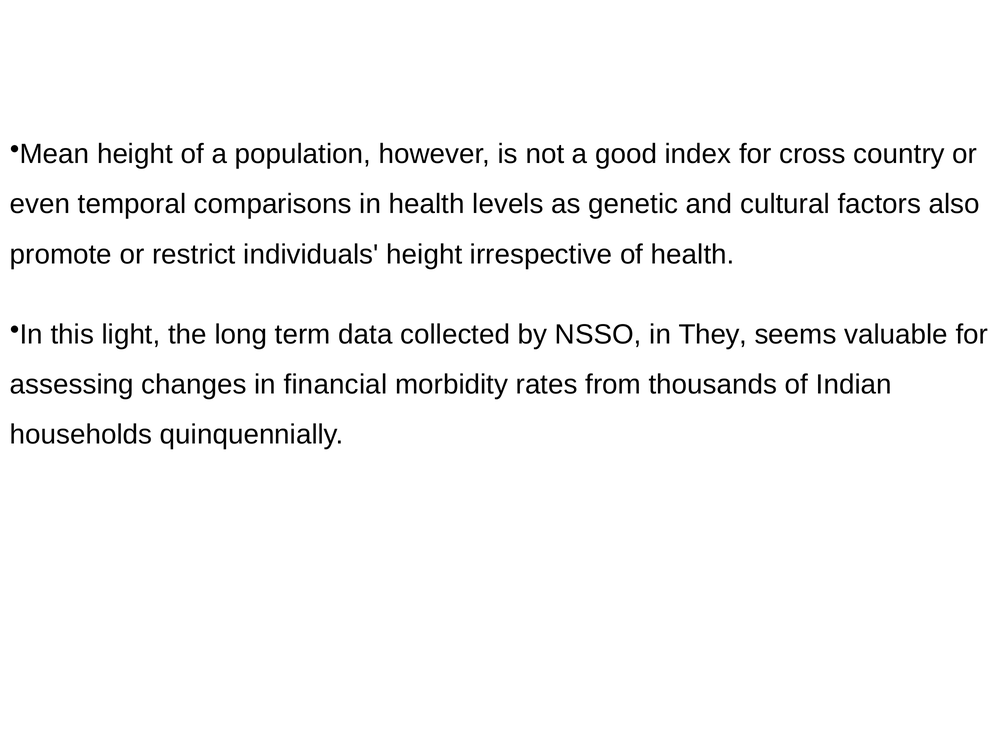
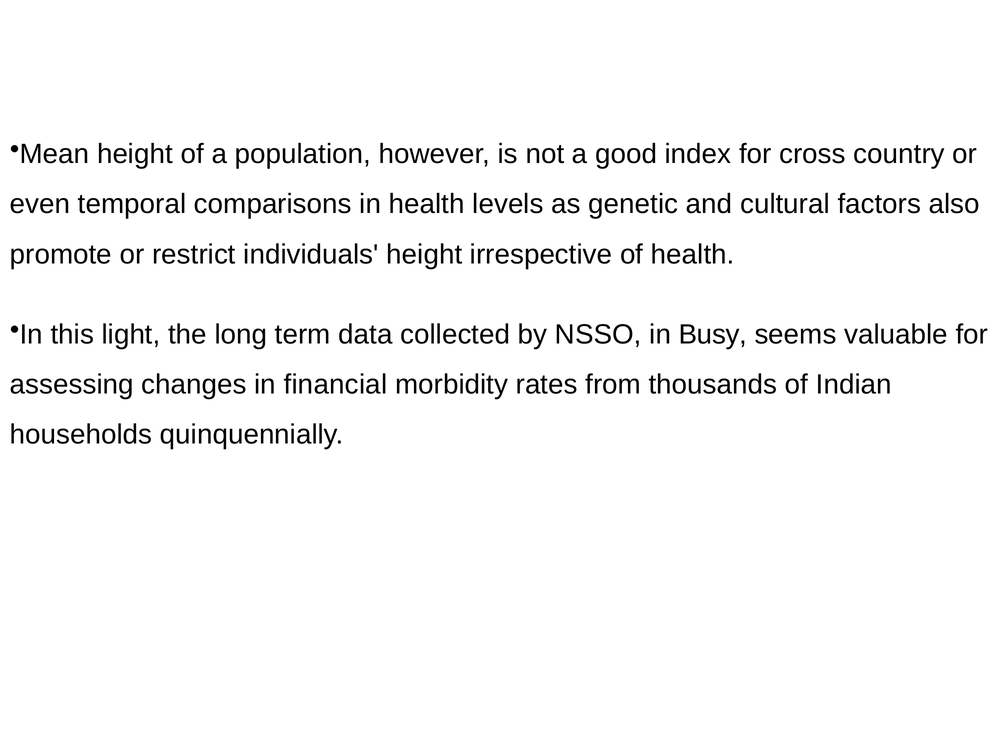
They: They -> Busy
